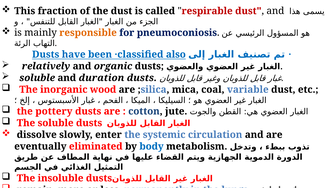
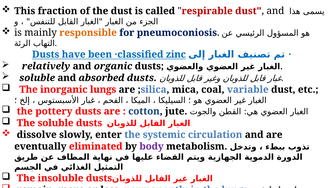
also: also -> zinc
duration: duration -> absorbed
inorganic wood: wood -> lungs
body colour: blue -> purple
